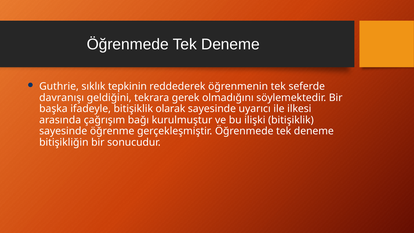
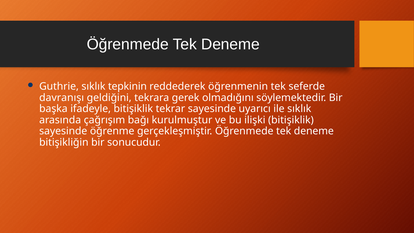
olarak: olarak -> tekrar
ile ilkesi: ilkesi -> sıklık
